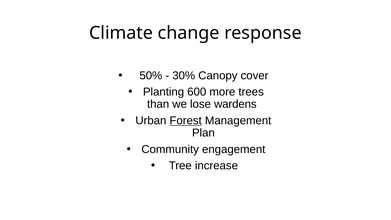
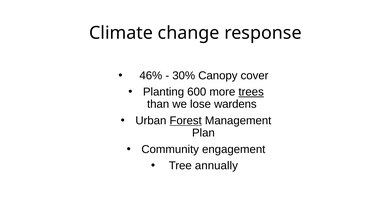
50%: 50% -> 46%
trees underline: none -> present
increase: increase -> annually
